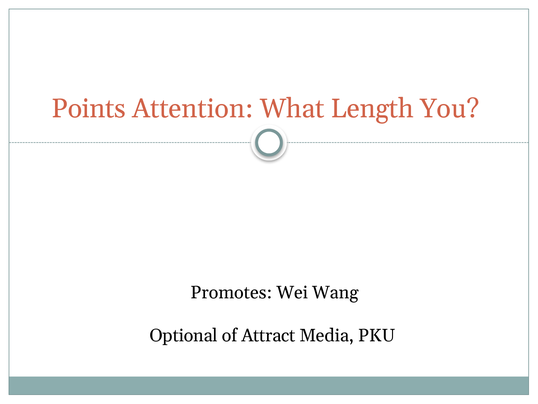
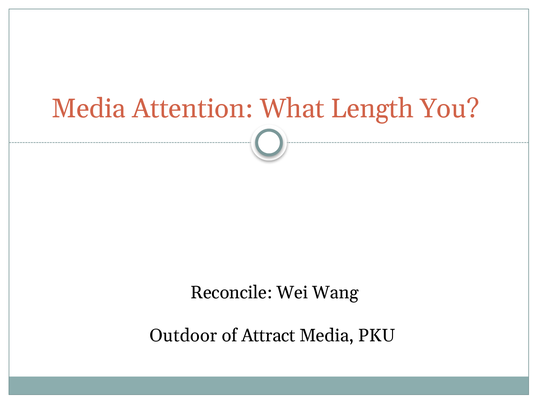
Points at (89, 109): Points -> Media
Promotes: Promotes -> Reconcile
Optional: Optional -> Outdoor
